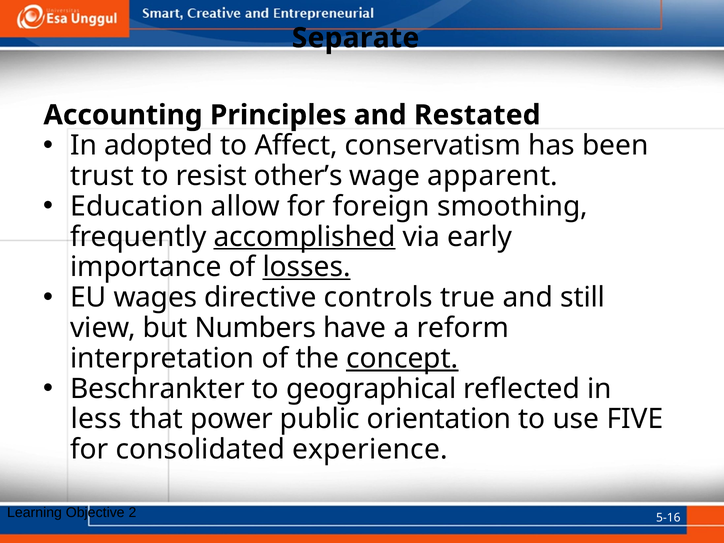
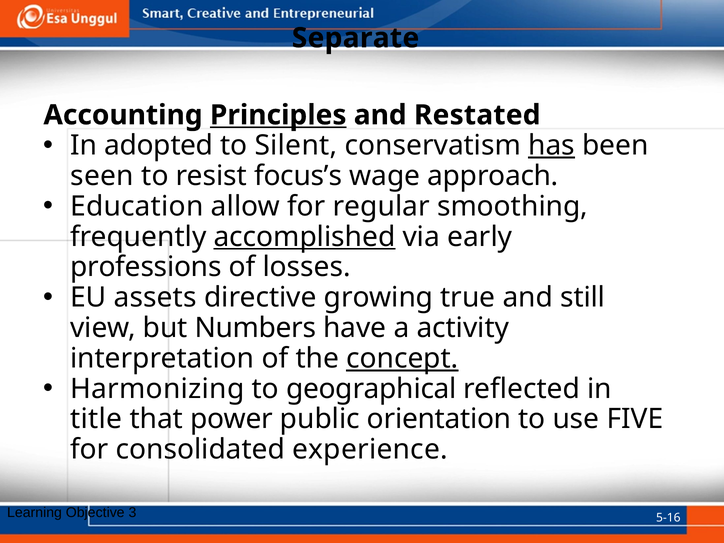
Principles underline: none -> present
Affect: Affect -> Silent
has underline: none -> present
trust: trust -> seen
other’s: other’s -> focus’s
apparent: apparent -> approach
foreign: foreign -> regular
importance: importance -> professions
losses underline: present -> none
wages: wages -> assets
controls: controls -> growing
reform: reform -> activity
Beschrankter: Beschrankter -> Harmonizing
less: less -> title
2: 2 -> 3
